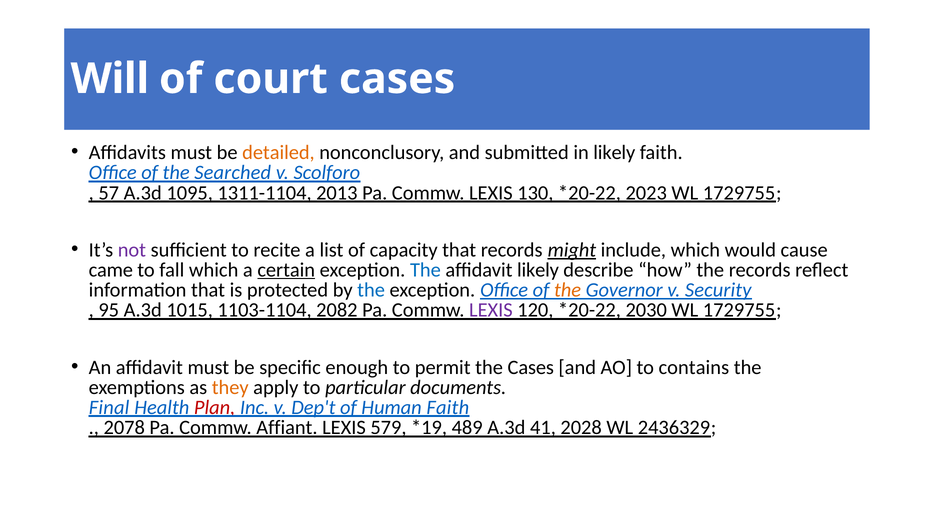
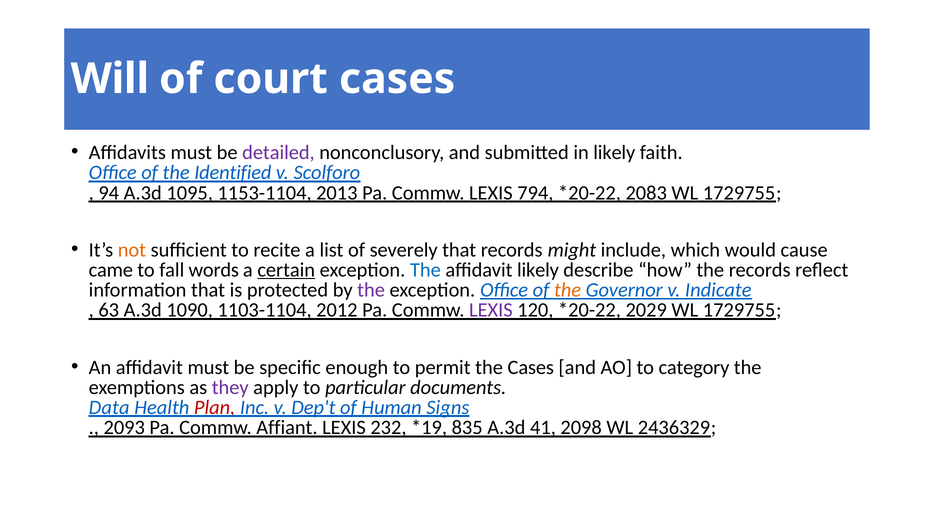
detailed colour: orange -> purple
Searched: Searched -> Identified
57: 57 -> 94
1311-1104: 1311-1104 -> 1153-1104
130: 130 -> 794
2023: 2023 -> 2083
not colour: purple -> orange
capacity: capacity -> severely
might underline: present -> none
fall which: which -> words
the at (371, 290) colour: blue -> purple
Security: Security -> Indicate
95: 95 -> 63
1015: 1015 -> 1090
2082: 2082 -> 2012
2030: 2030 -> 2029
contains: contains -> category
they colour: orange -> purple
Final: Final -> Data
Human Faith: Faith -> Signs
2078: 2078 -> 2093
579: 579 -> 232
489: 489 -> 835
2028: 2028 -> 2098
